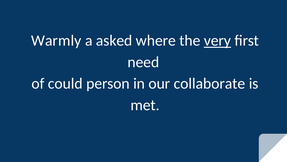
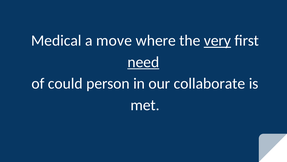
Warmly: Warmly -> Medical
asked: asked -> move
need underline: none -> present
